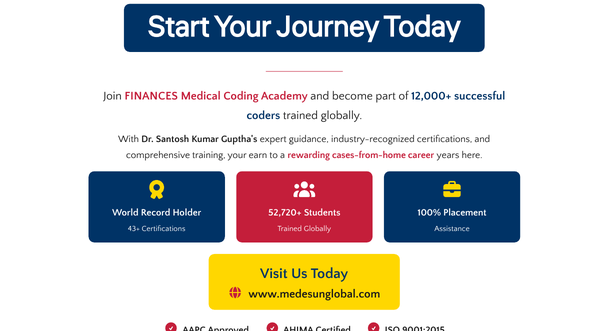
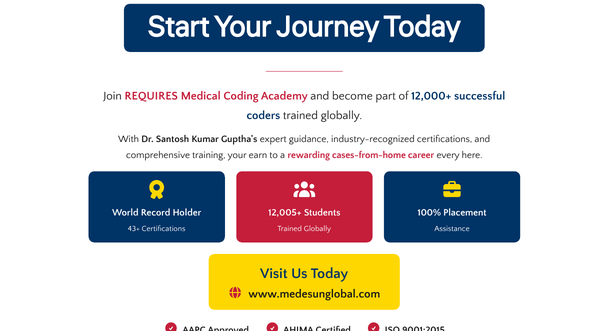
FINANCES: FINANCES -> REQUIRES
years: years -> every
52,720+: 52,720+ -> 12,005+
